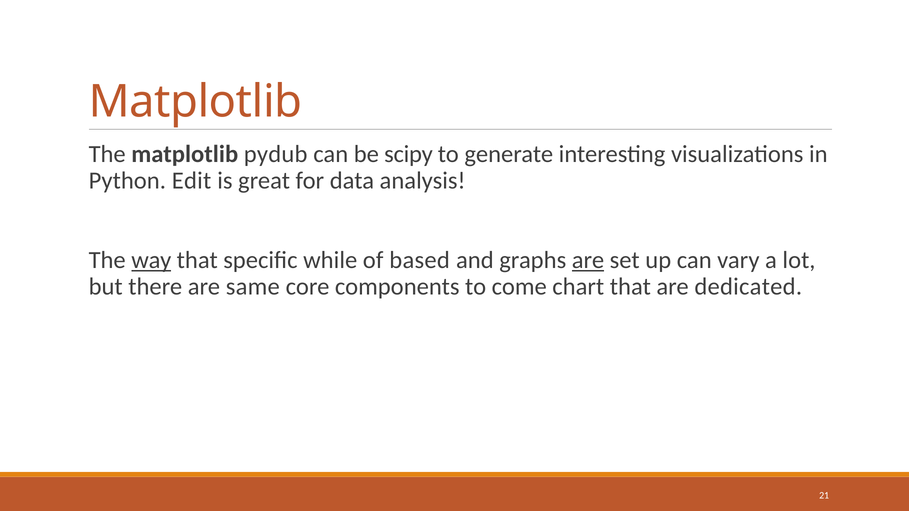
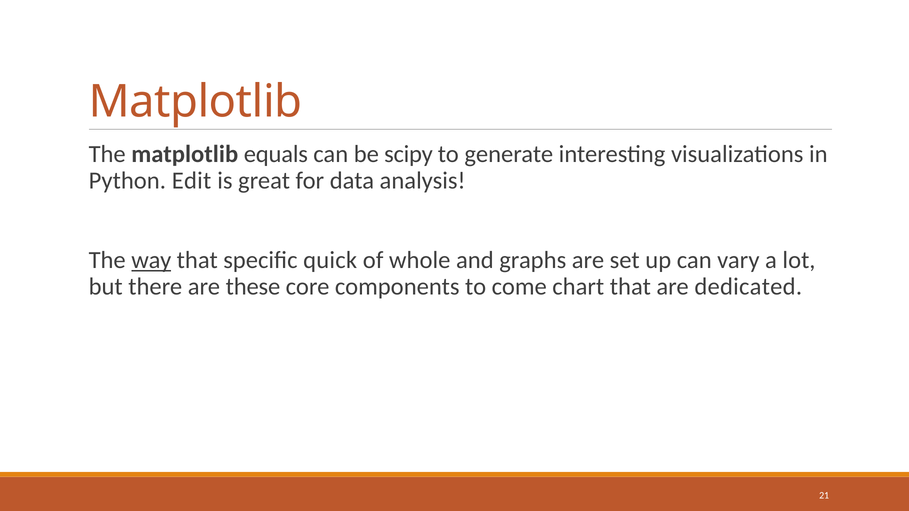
pydub: pydub -> equals
while: while -> quick
based: based -> whole
are at (588, 260) underline: present -> none
same: same -> these
